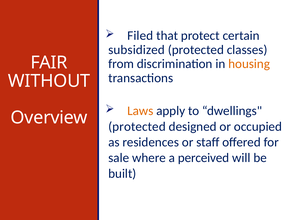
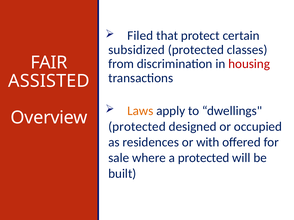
housing colour: orange -> red
WITHOUT: WITHOUT -> ASSISTED
staff: staff -> with
a perceived: perceived -> protected
